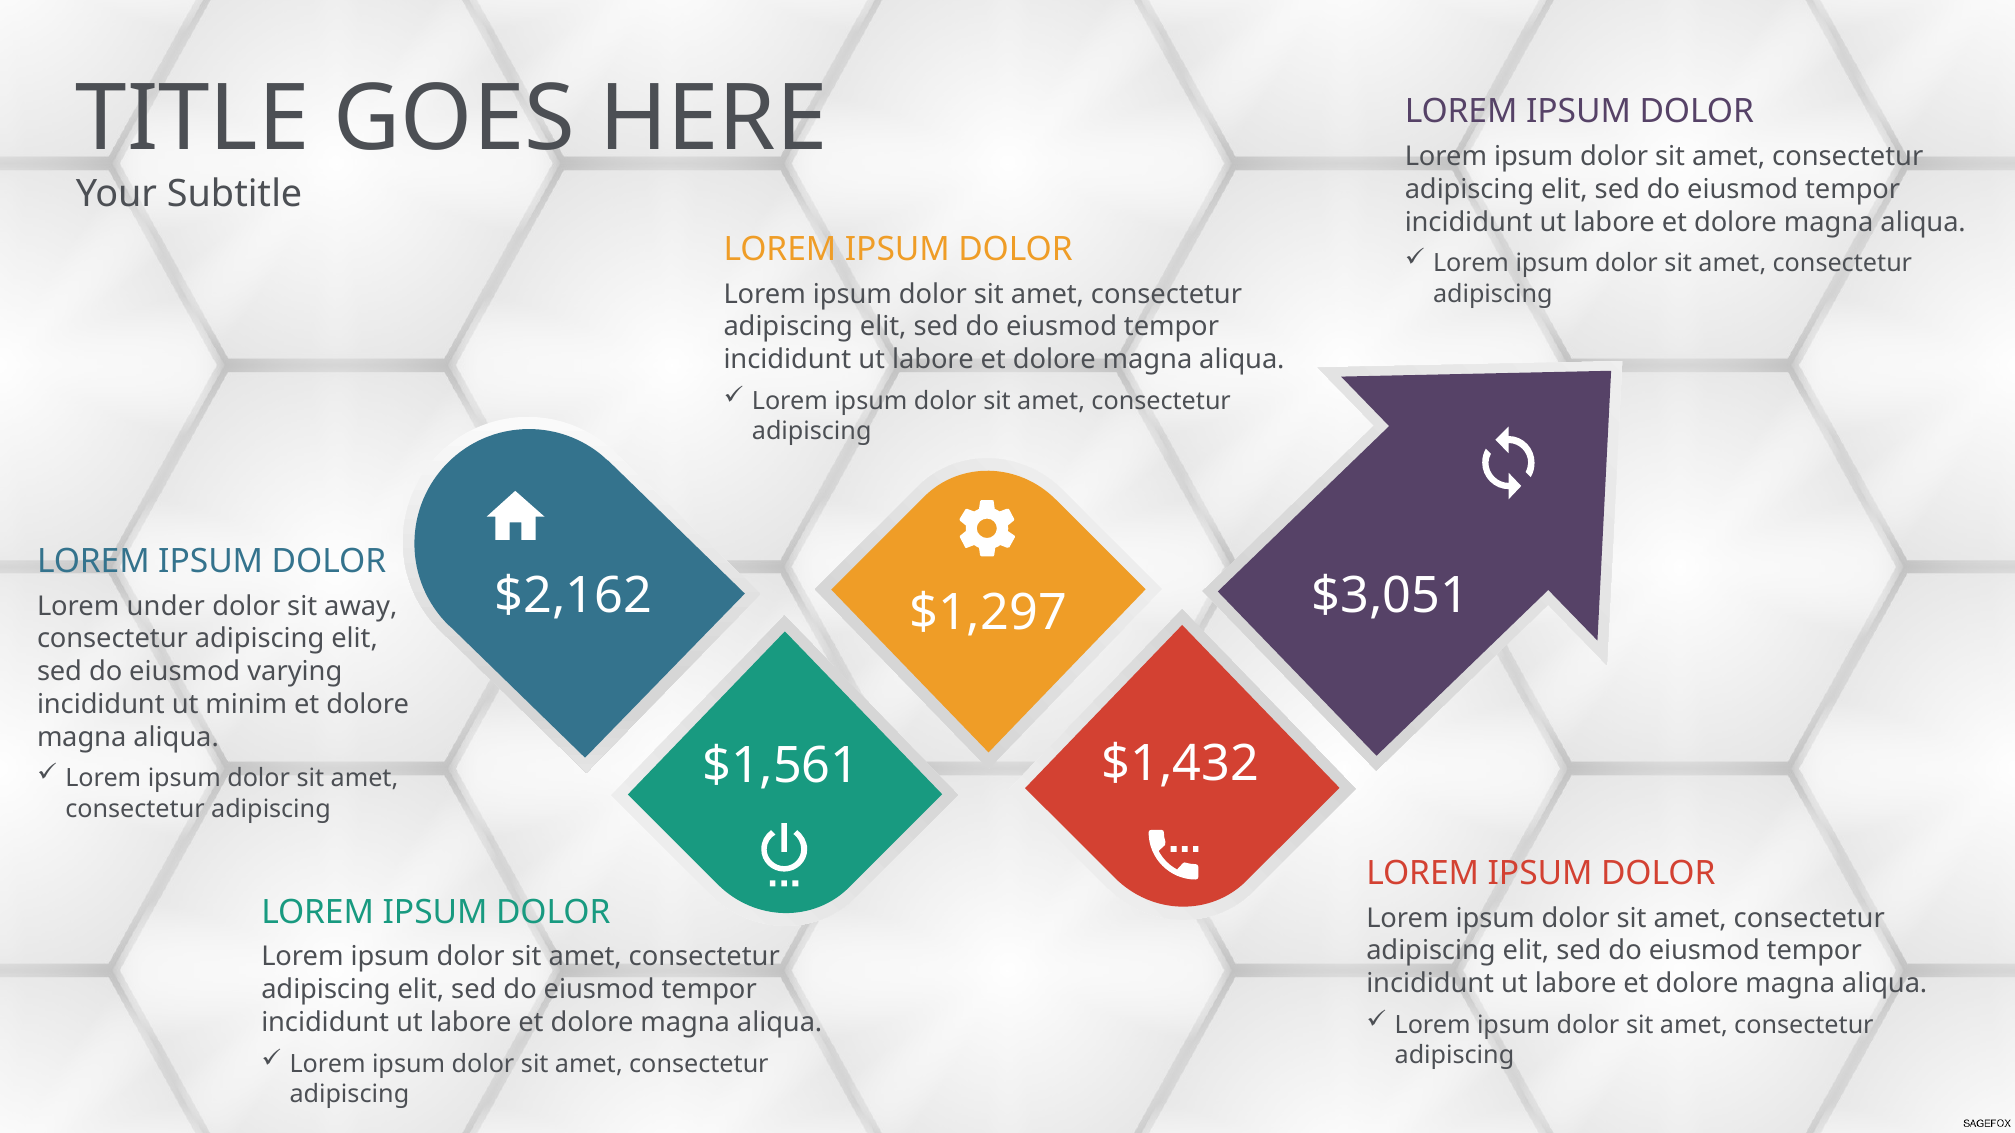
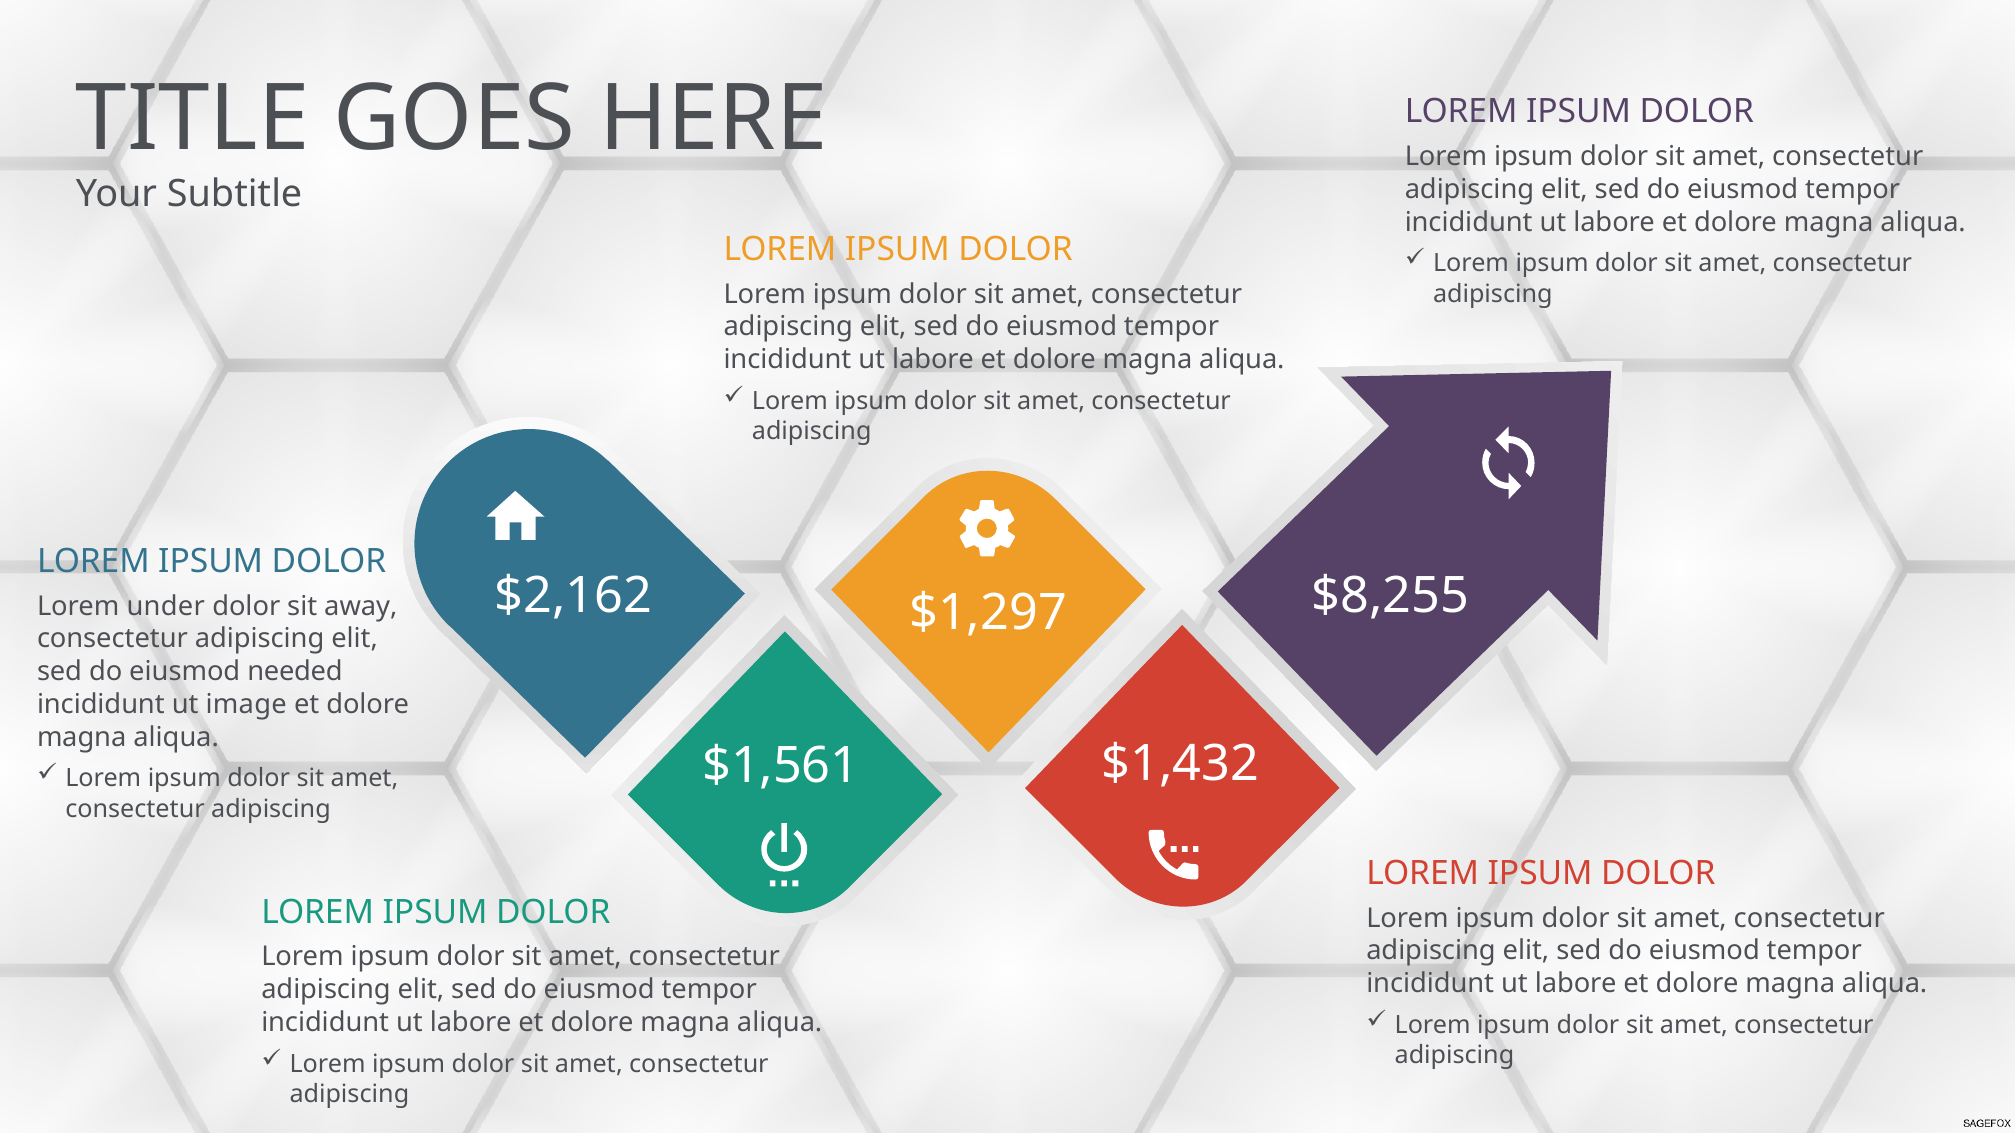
$3,051: $3,051 -> $8,255
varying: varying -> needed
minim: minim -> image
